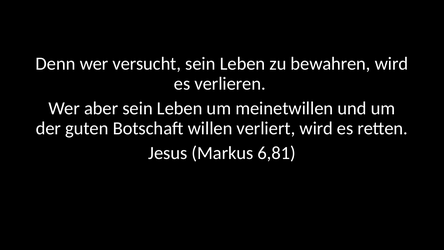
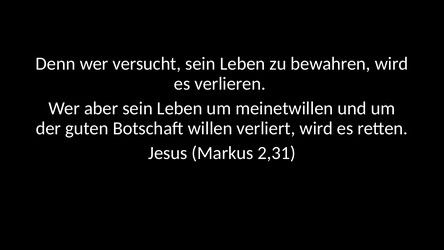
6,81: 6,81 -> 2,31
